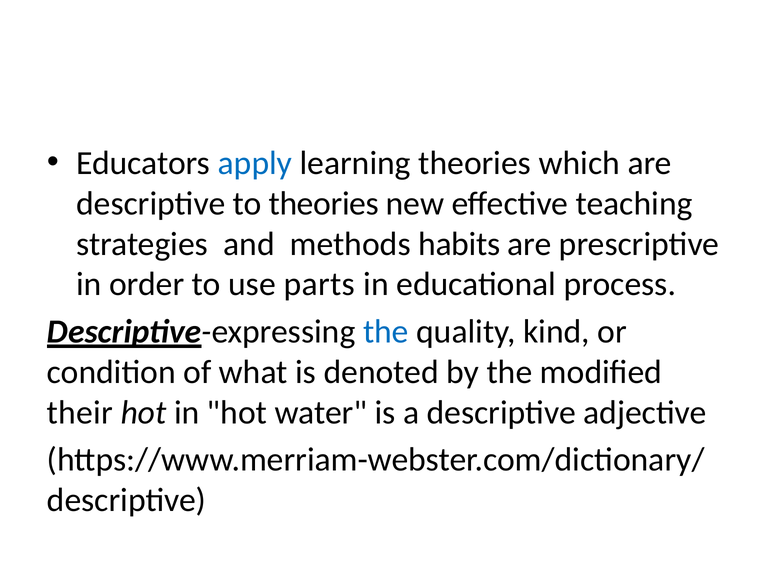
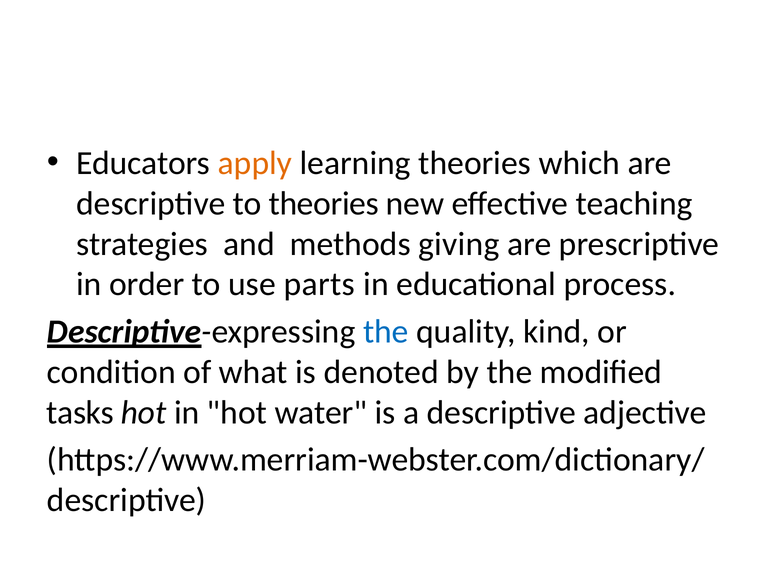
apply colour: blue -> orange
habits: habits -> giving
their: their -> tasks
